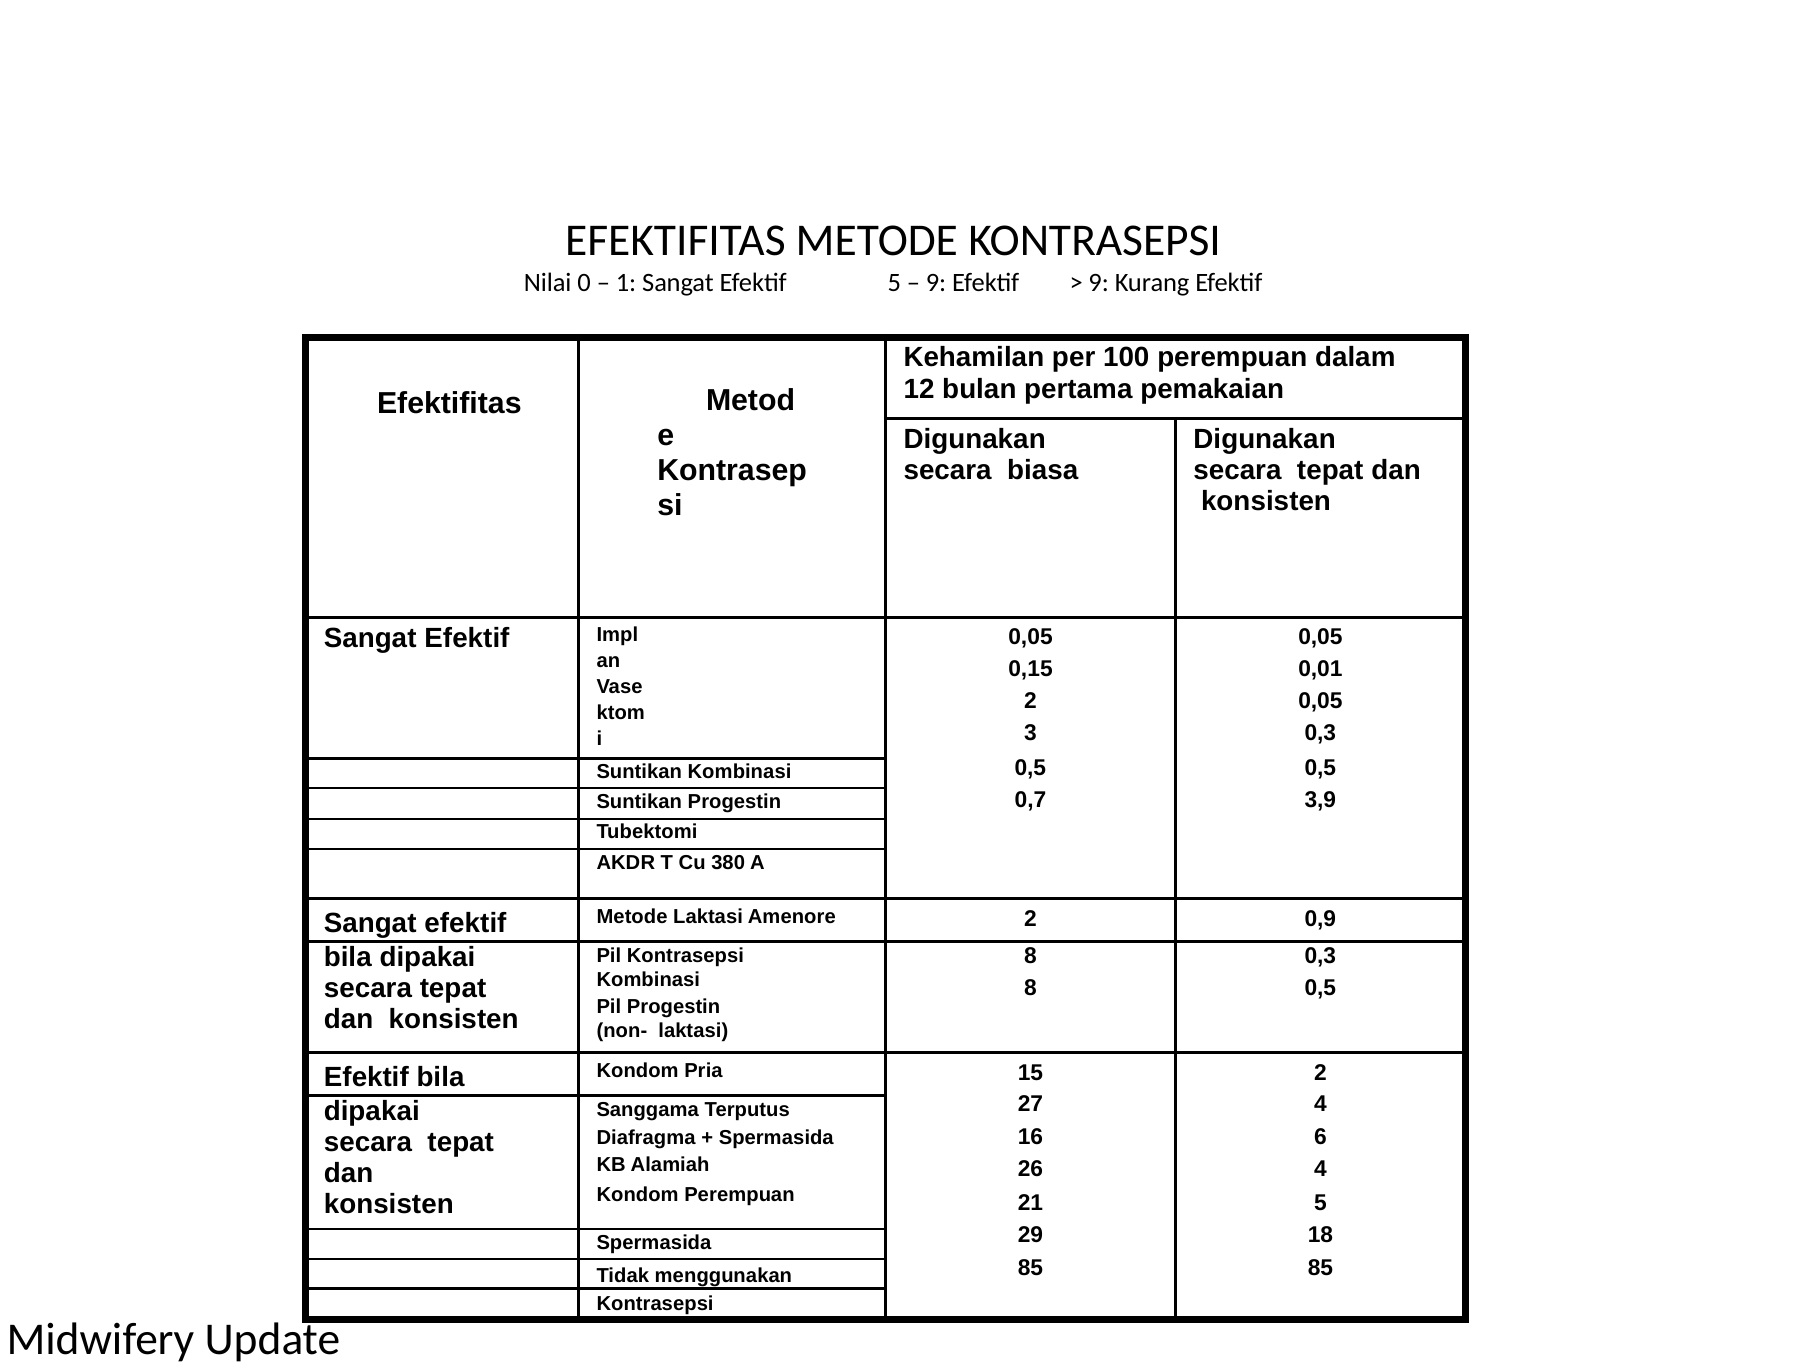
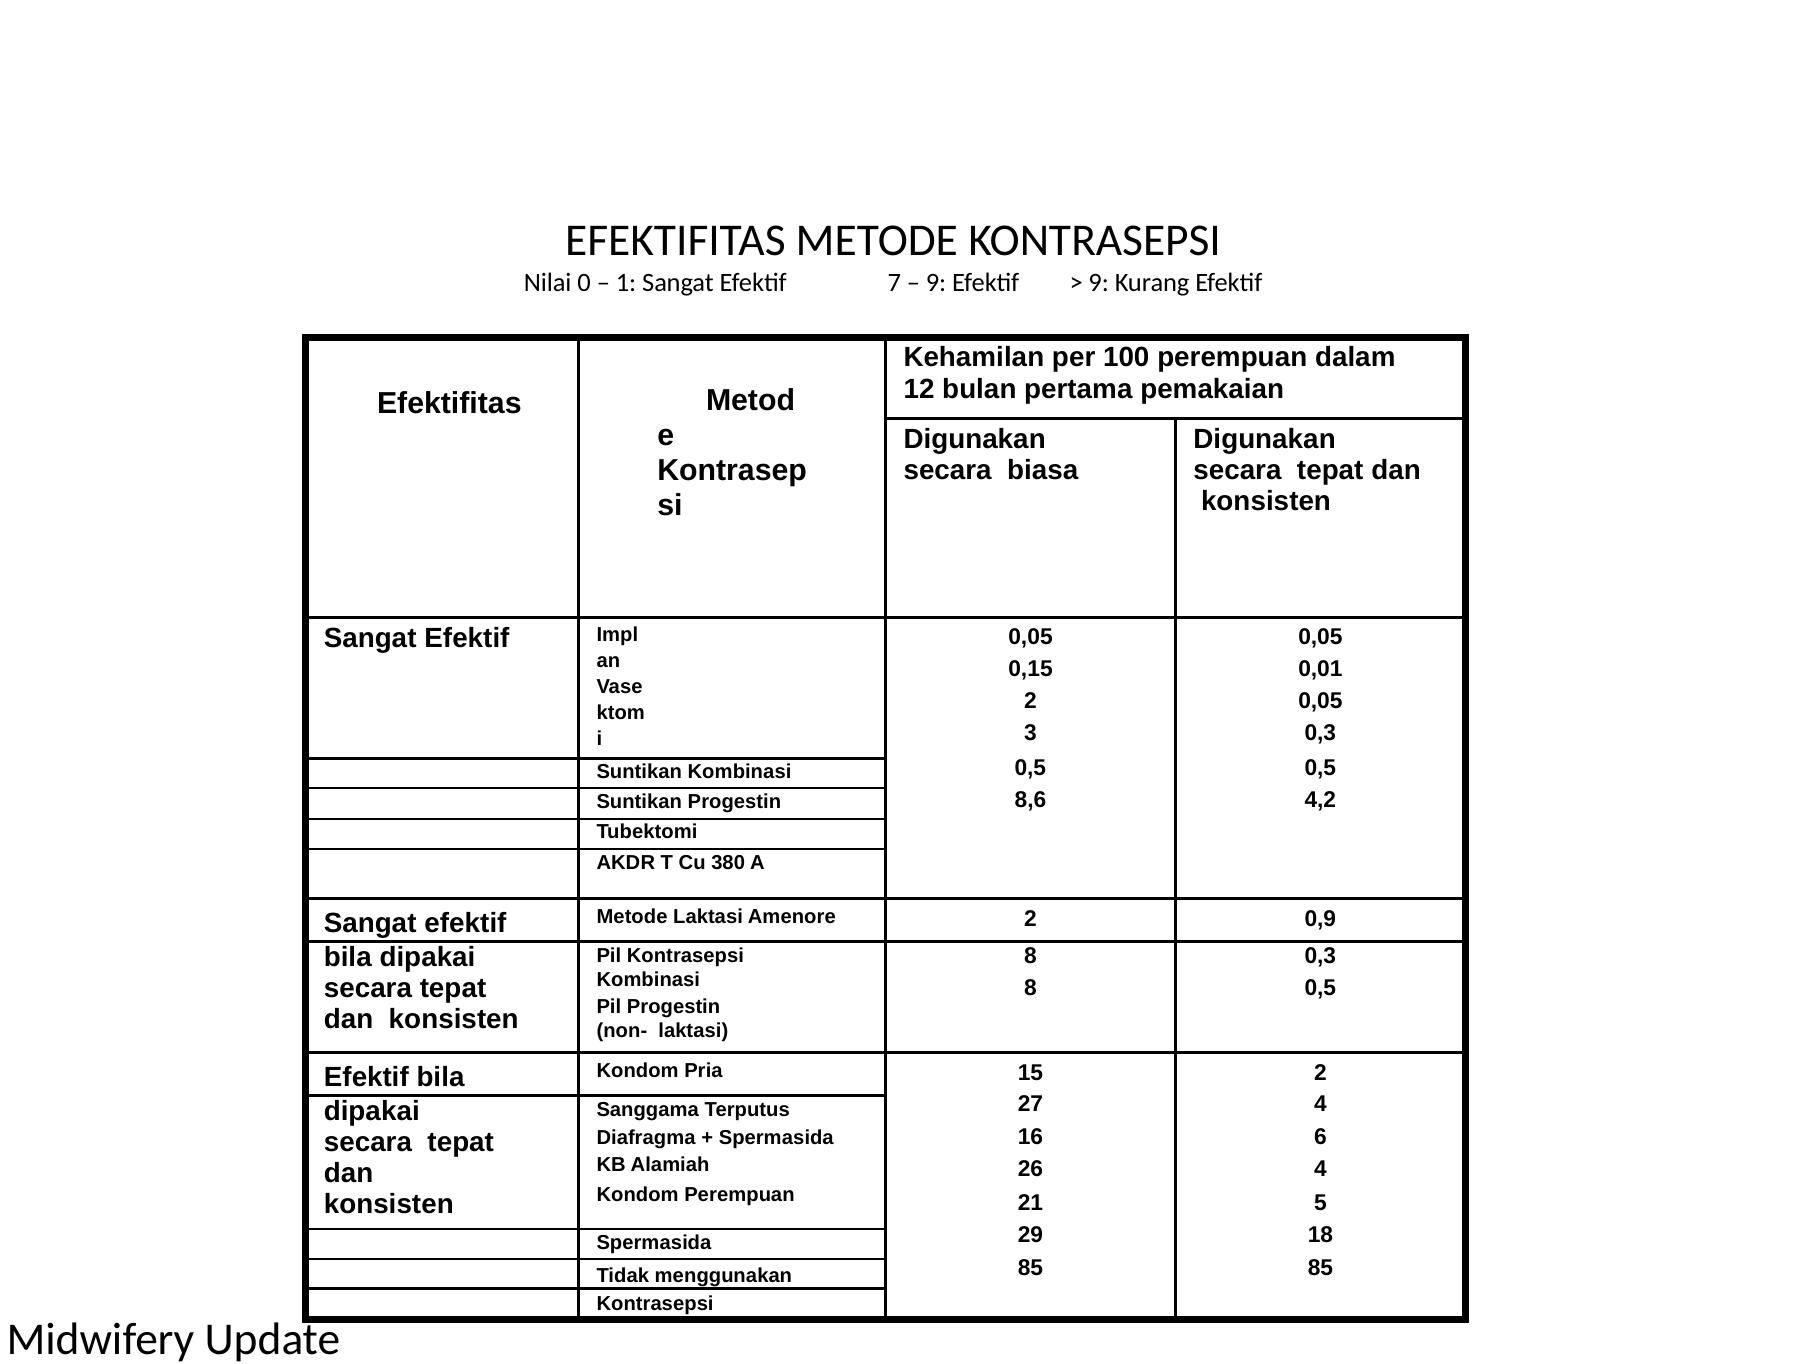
Efektif 5: 5 -> 7
0,7: 0,7 -> 8,6
3,9: 3,9 -> 4,2
